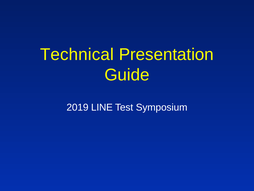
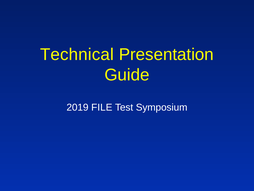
LINE: LINE -> FILE
